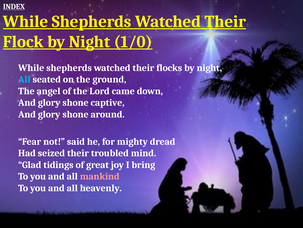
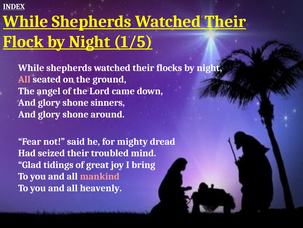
1/0: 1/0 -> 1/5
All at (24, 79) colour: light blue -> pink
captive: captive -> sinners
